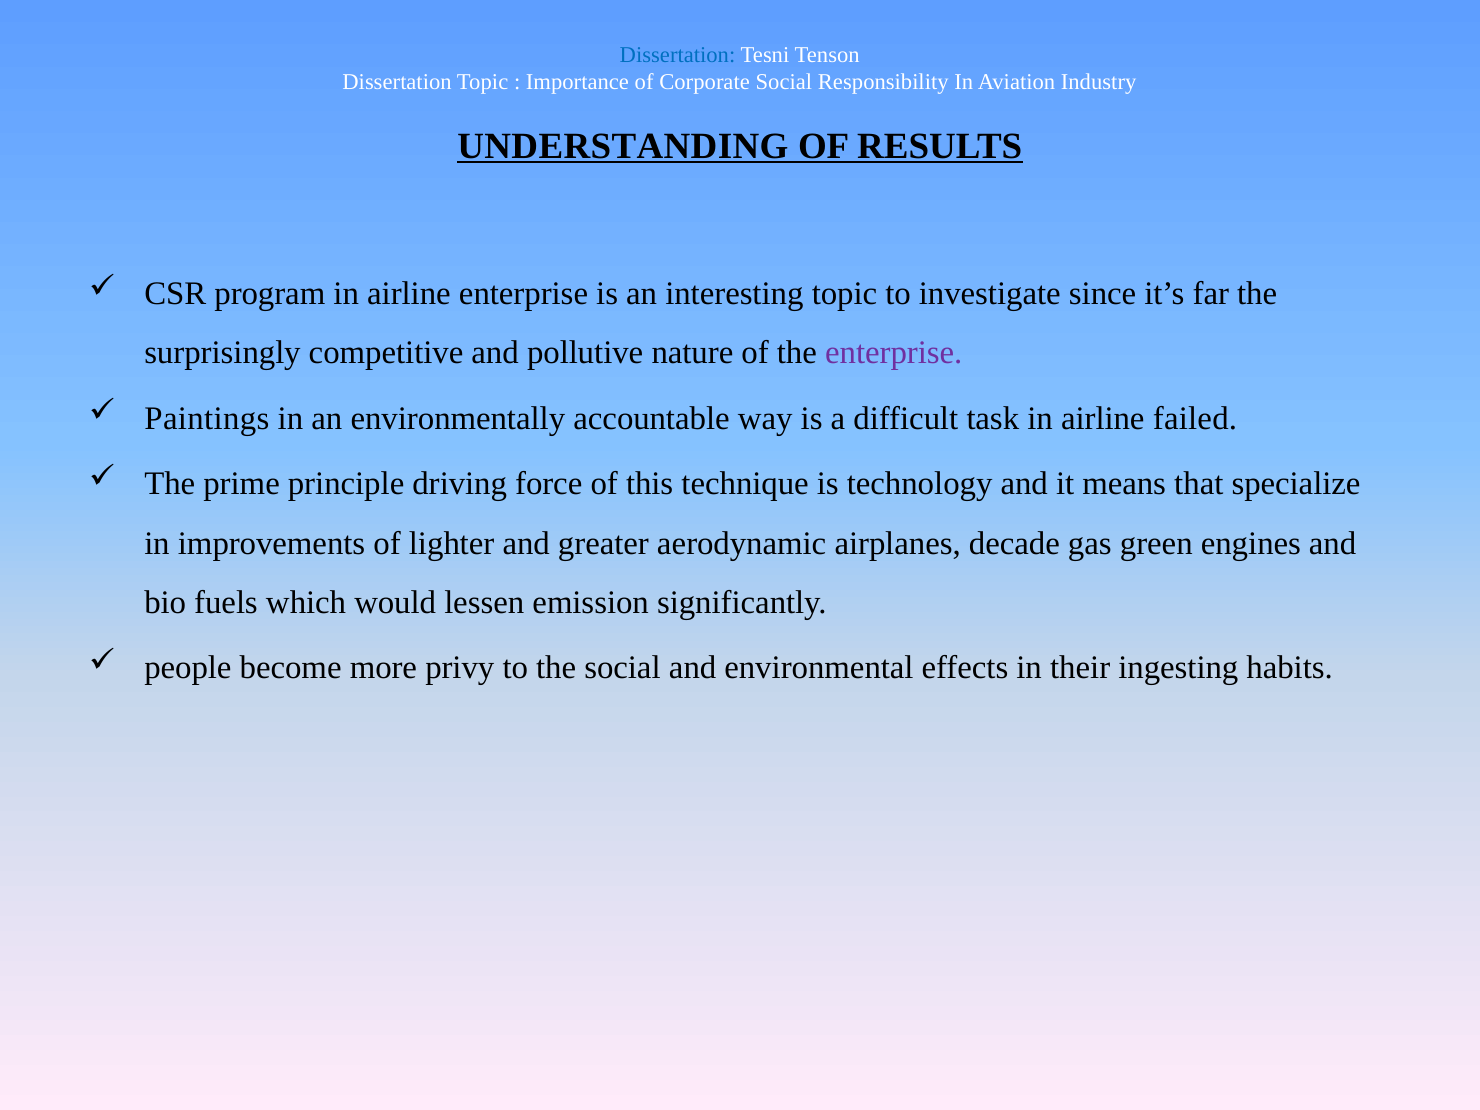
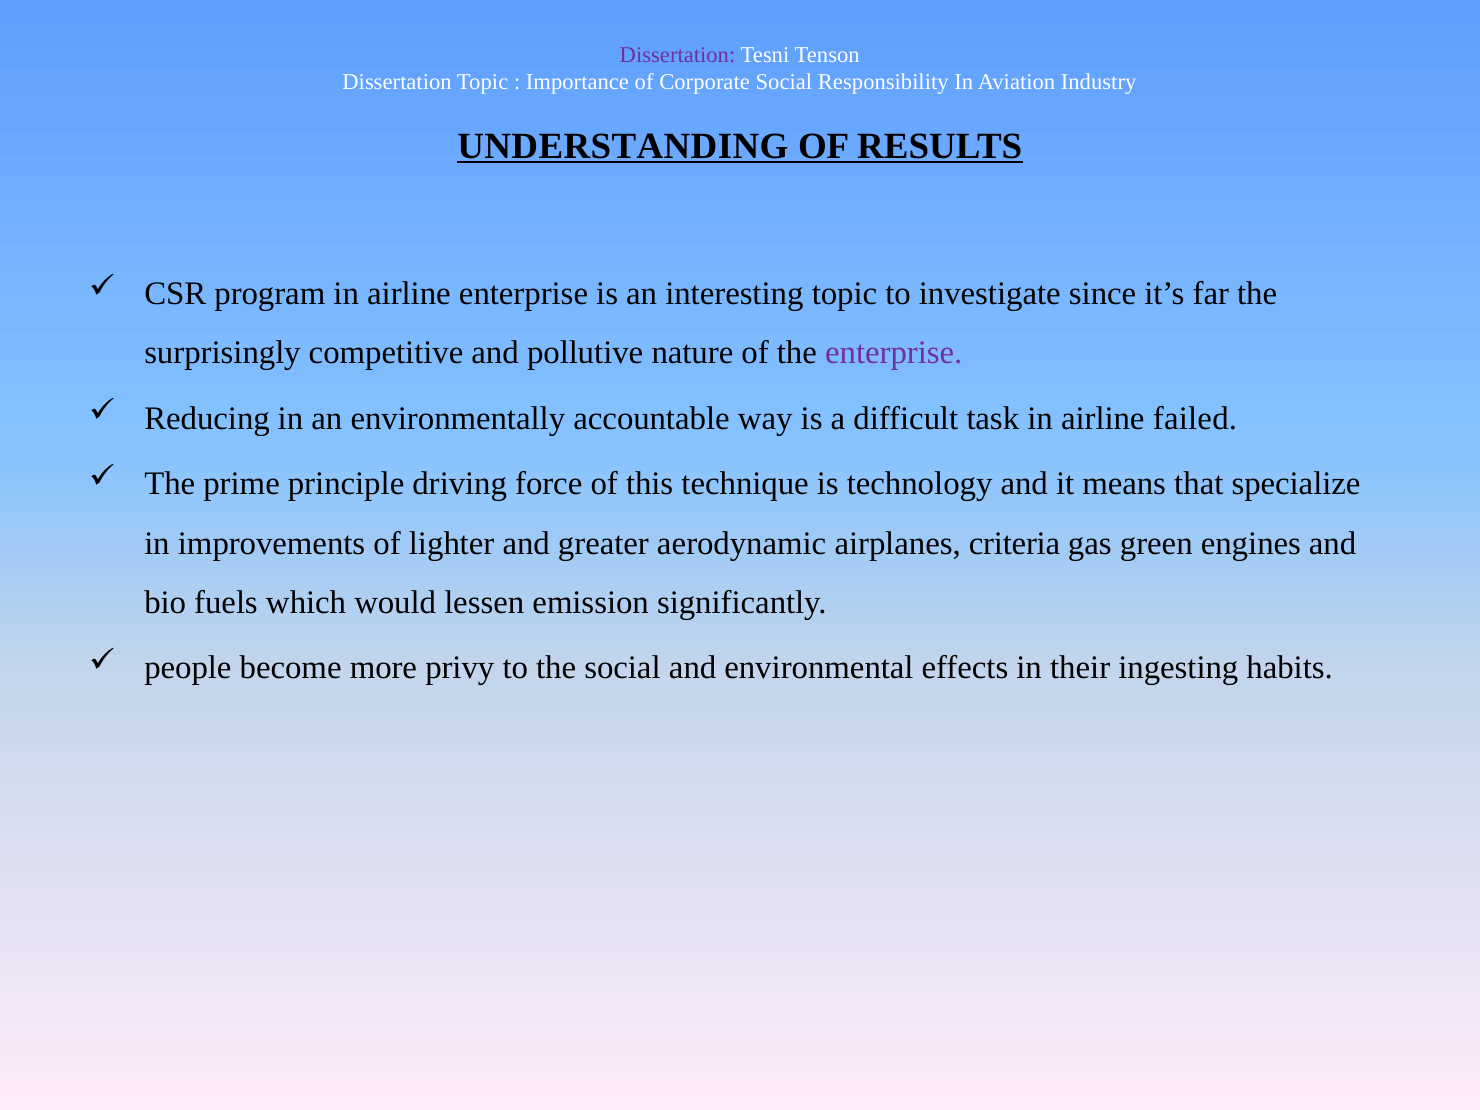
Dissertation at (678, 55) colour: blue -> purple
Paintings: Paintings -> Reducing
decade: decade -> criteria
